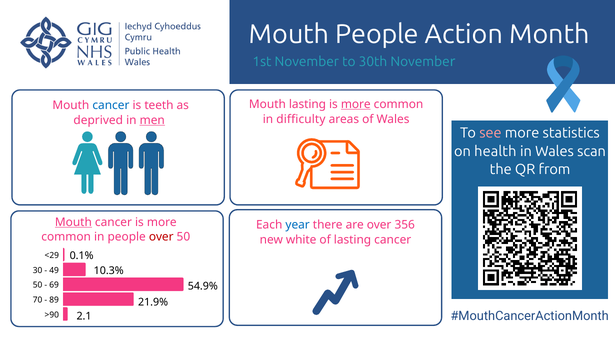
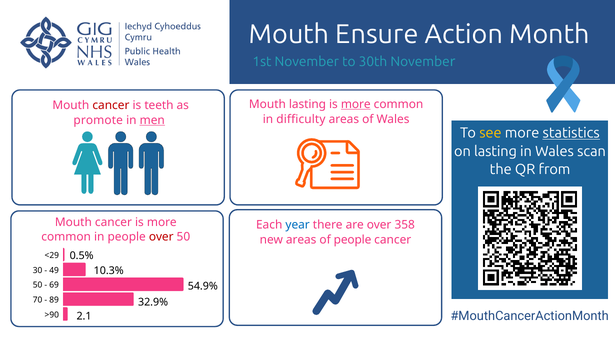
Mouth People: People -> Ensure
cancer at (111, 105) colour: blue -> red
deprived: deprived -> promote
see colour: pink -> yellow
statistics underline: none -> present
on health: health -> lasting
Mouth at (73, 222) underline: present -> none
356: 356 -> 358
new white: white -> areas
of lasting: lasting -> people
0.1%: 0.1% -> 0.5%
21.9%: 21.9% -> 32.9%
